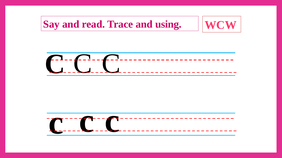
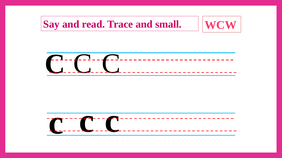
using: using -> small
